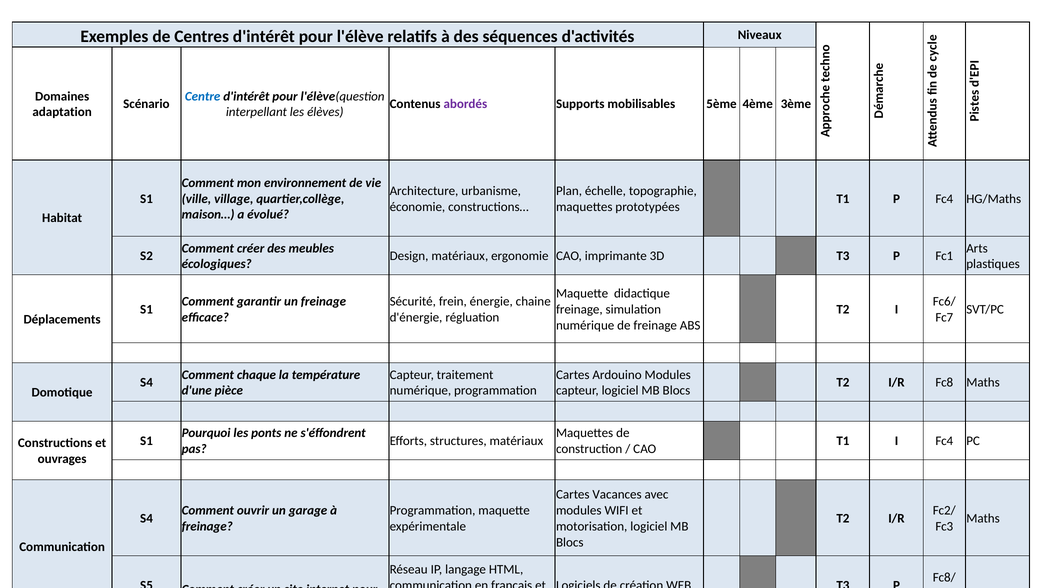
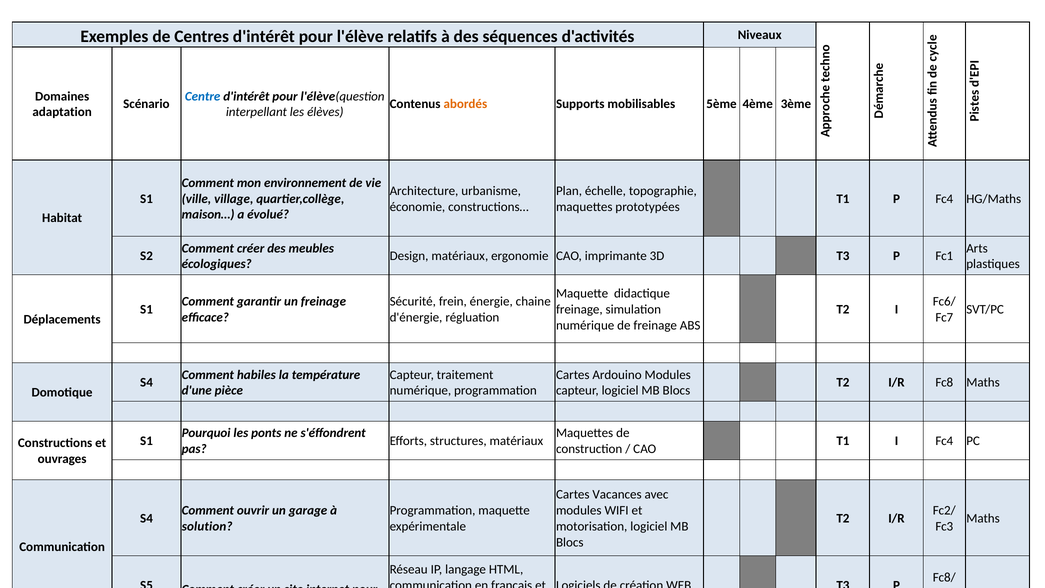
abordés colour: purple -> orange
chaque: chaque -> habiles
freinage at (207, 526): freinage -> solution
